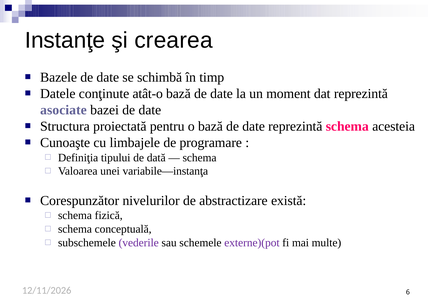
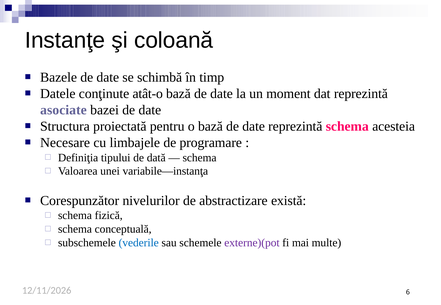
crearea: crearea -> coloană
Cunoaşte: Cunoaşte -> Necesare
vederile colour: purple -> blue
